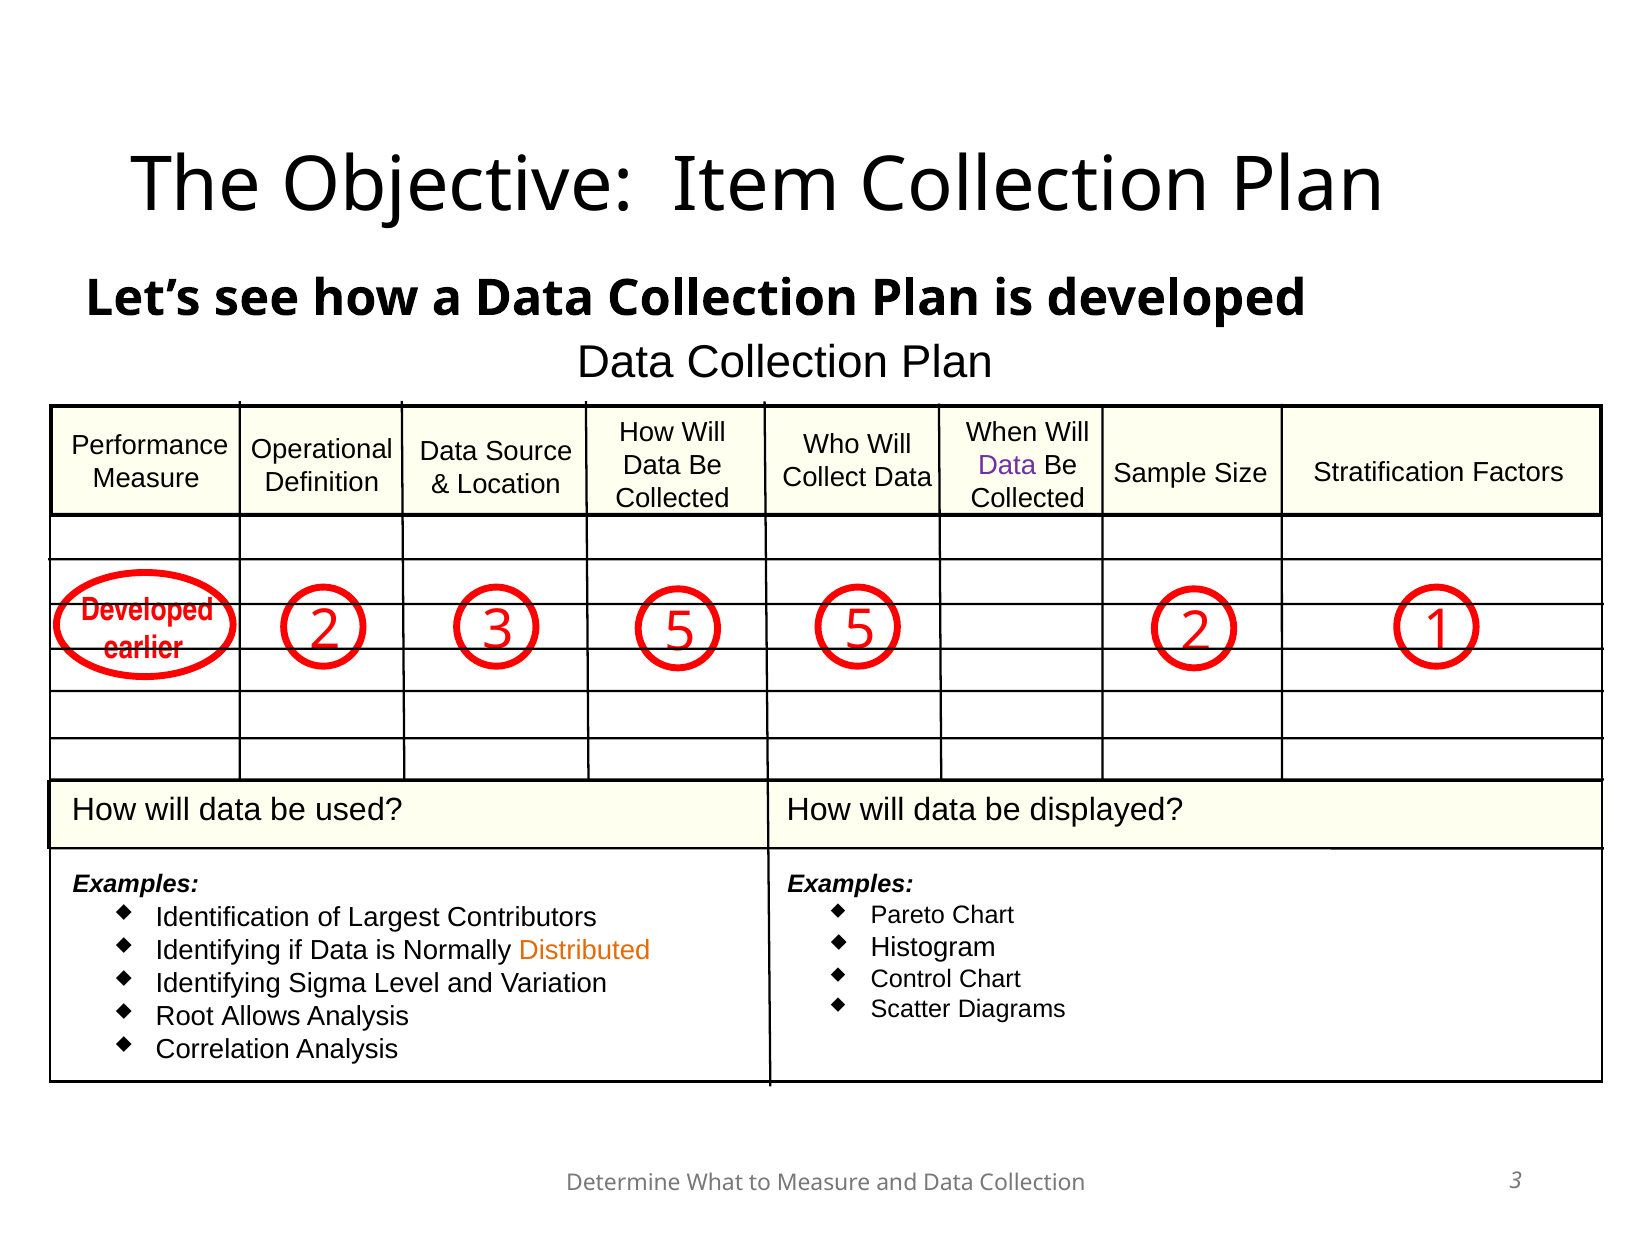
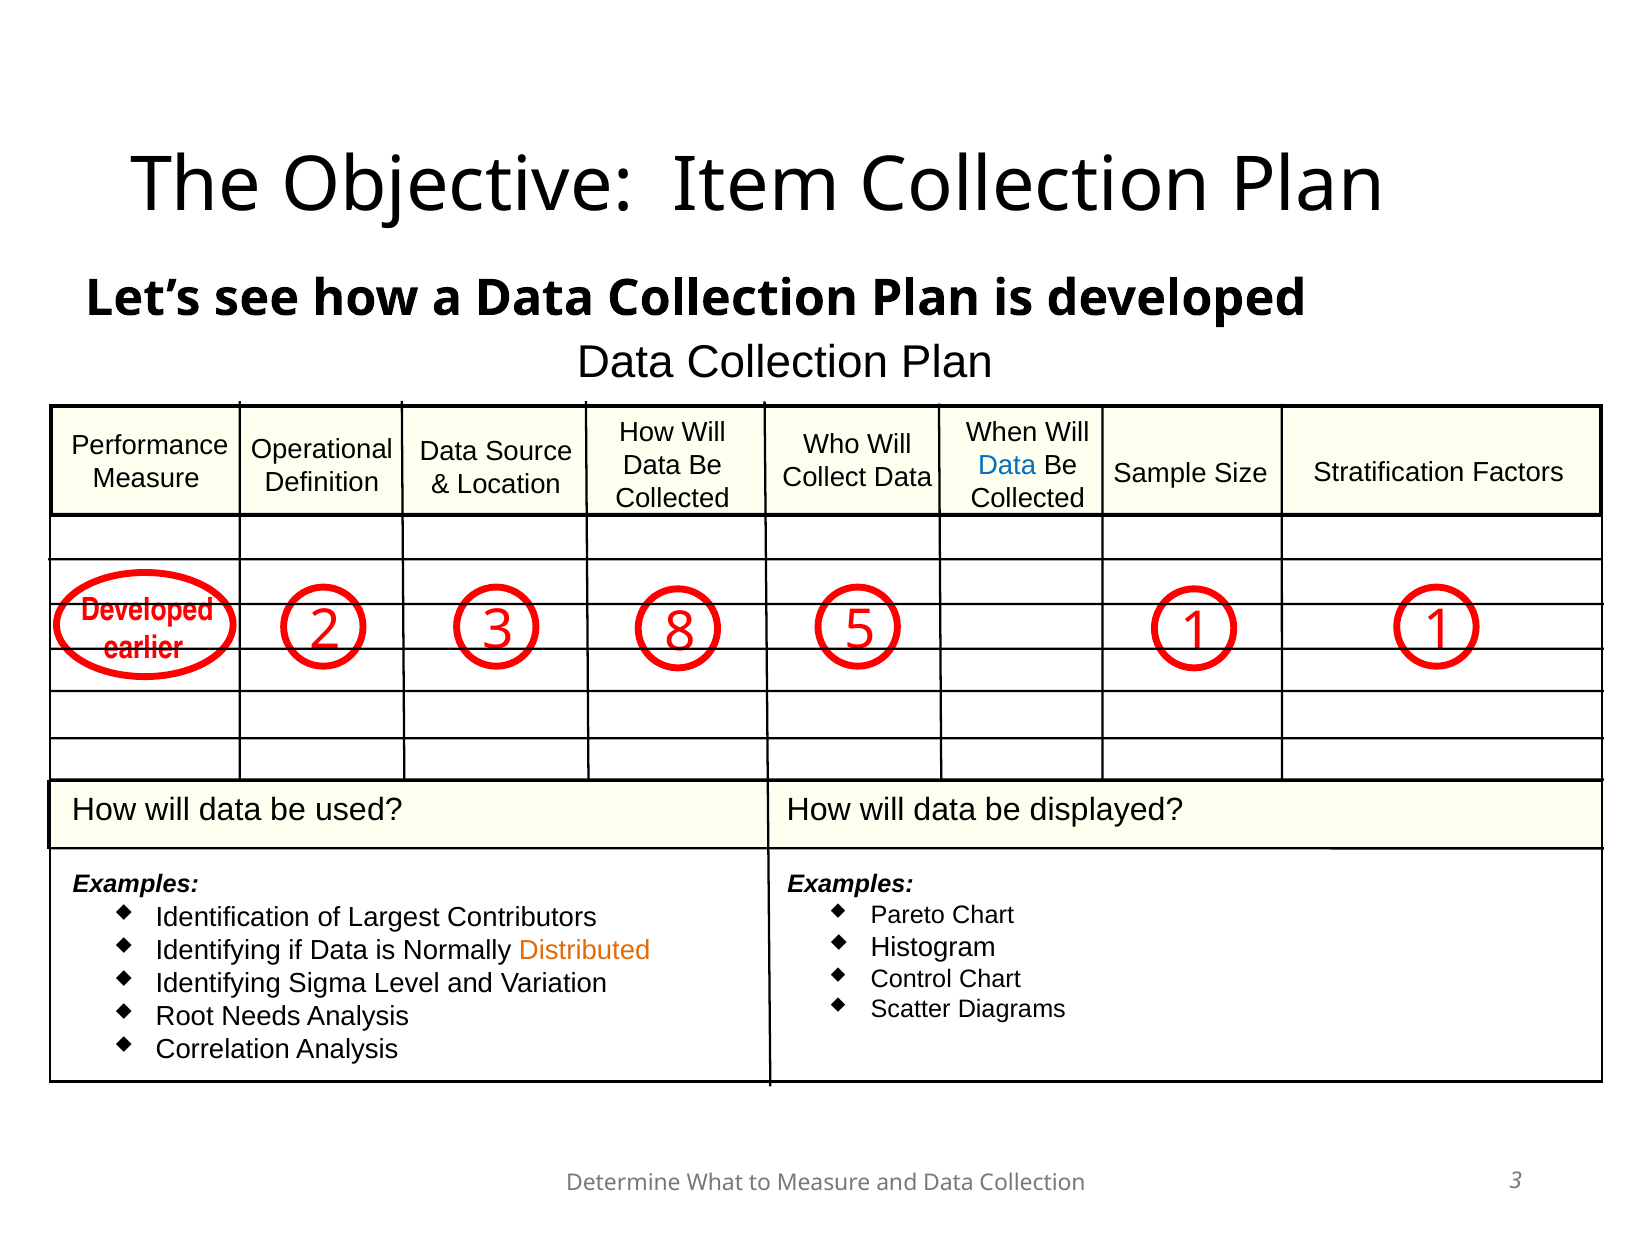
Data at (1007, 466) colour: purple -> blue
3 5: 5 -> 8
5 2: 2 -> 1
Allows: Allows -> Needs
